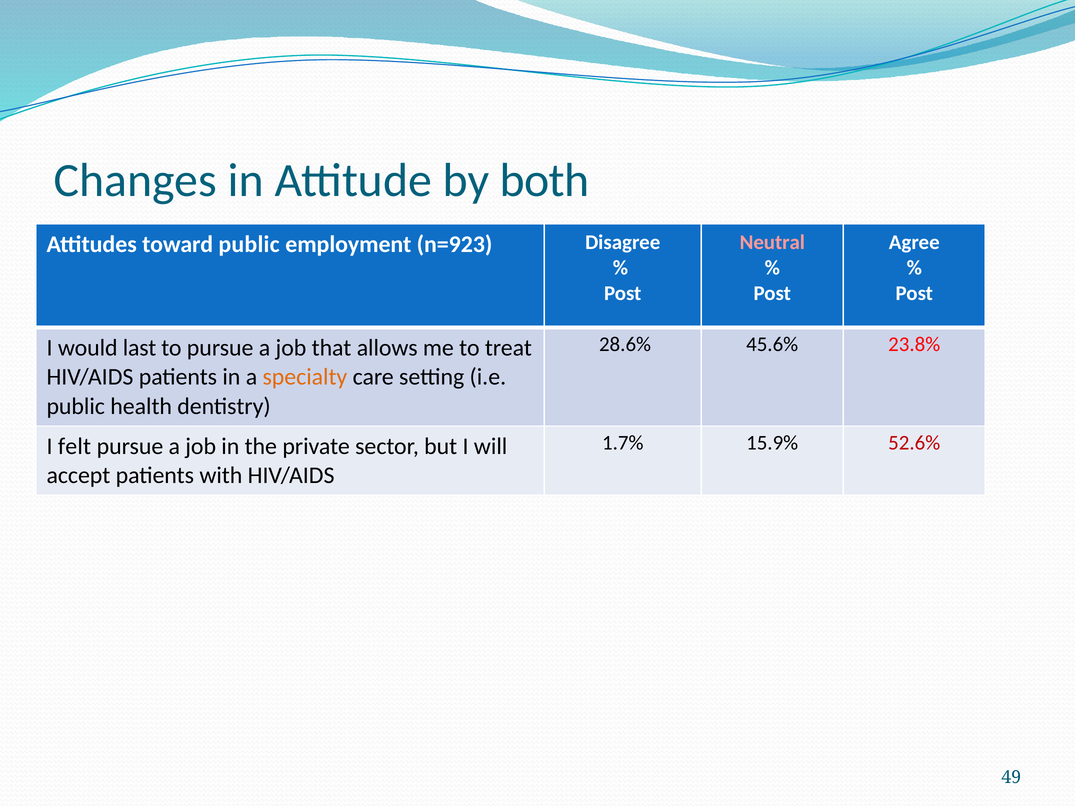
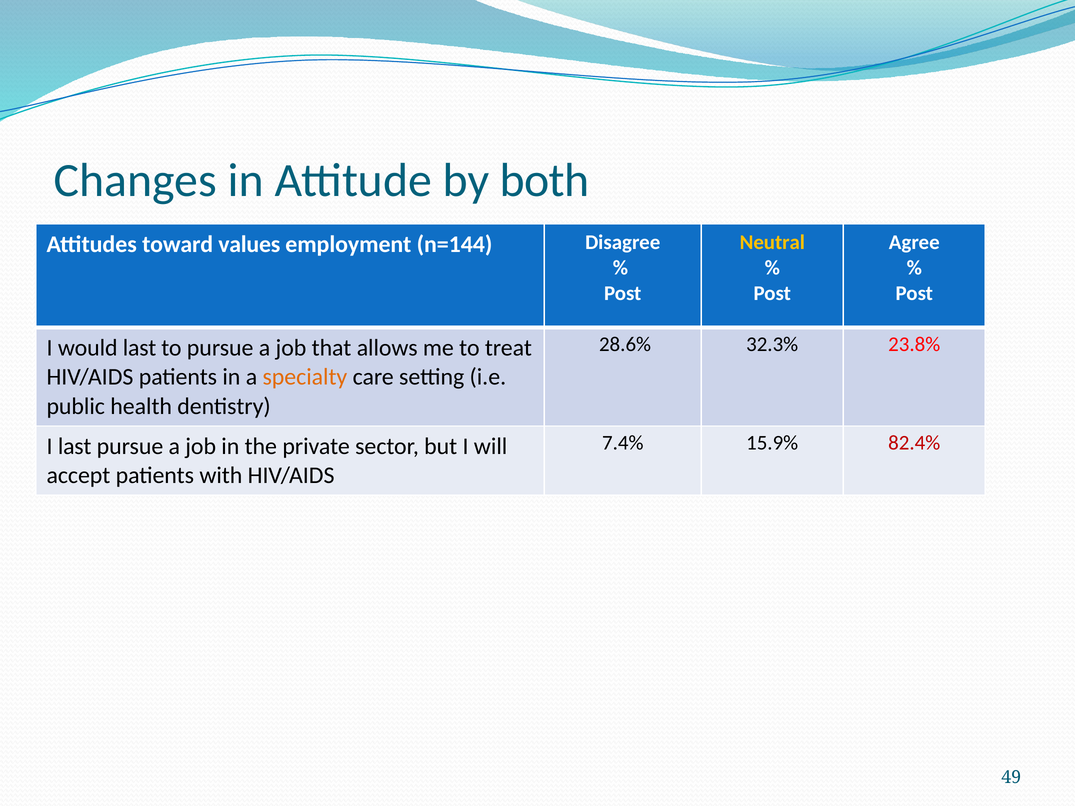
Neutral colour: pink -> yellow
toward public: public -> values
n=923: n=923 -> n=144
45.6%: 45.6% -> 32.3%
1.7%: 1.7% -> 7.4%
52.6%: 52.6% -> 82.4%
I felt: felt -> last
